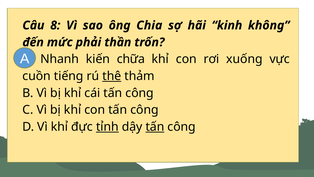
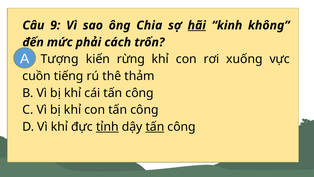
8: 8 -> 9
hãi underline: none -> present
thần: thần -> cách
Nhanh: Nhanh -> Tượng
chữa: chữa -> rừng
thê underline: present -> none
